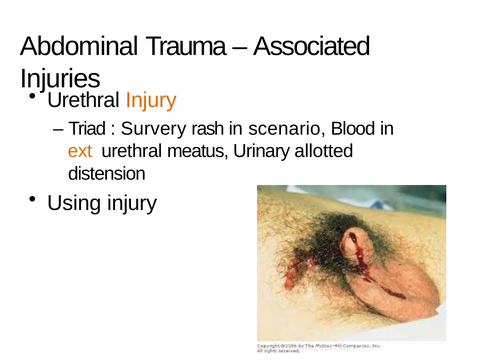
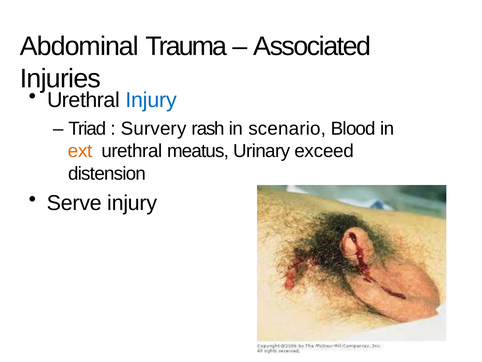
Injury at (151, 100) colour: orange -> blue
allotted: allotted -> exceed
Using: Using -> Serve
